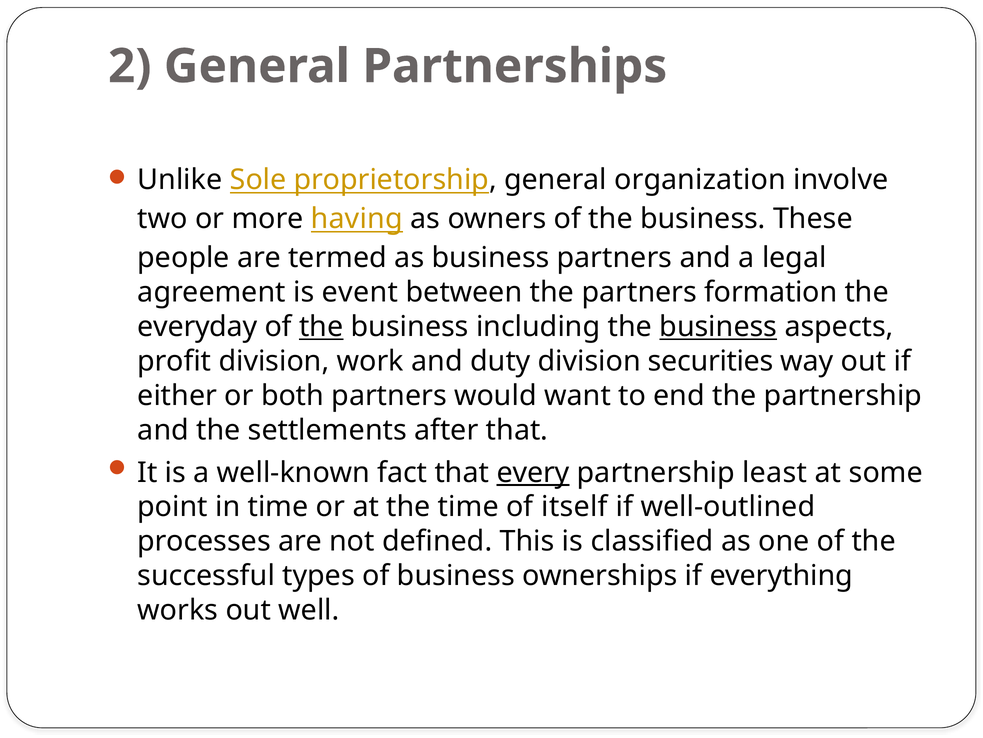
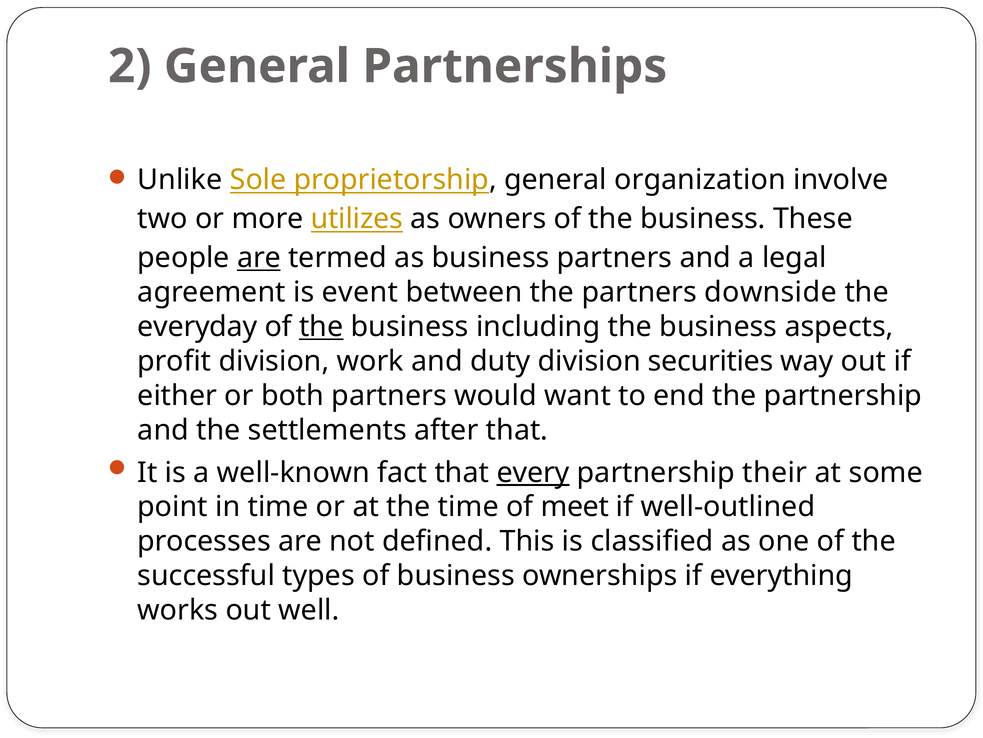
having: having -> utilizes
are at (259, 258) underline: none -> present
formation: formation -> downside
business at (718, 327) underline: present -> none
least: least -> their
itself: itself -> meet
